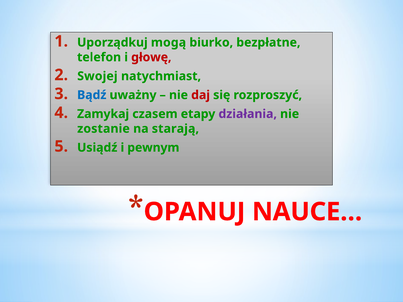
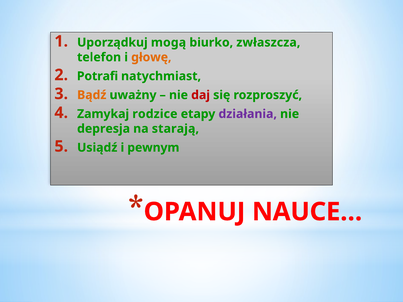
bezpłatne: bezpłatne -> zwłaszcza
głowę colour: red -> orange
Swojej: Swojej -> Potrafi
Bądź colour: blue -> orange
czasem: czasem -> rodzice
zostanie: zostanie -> depresja
